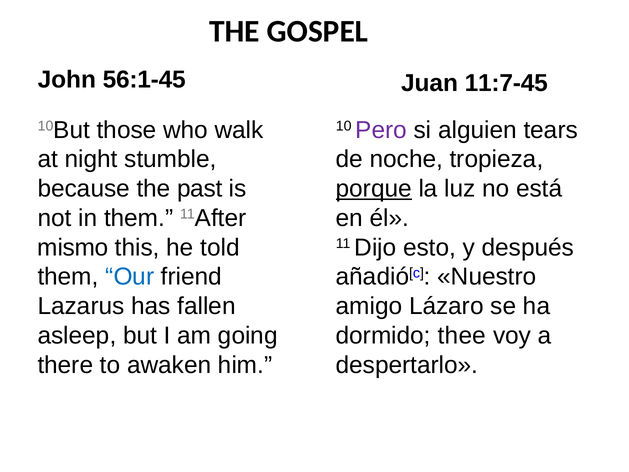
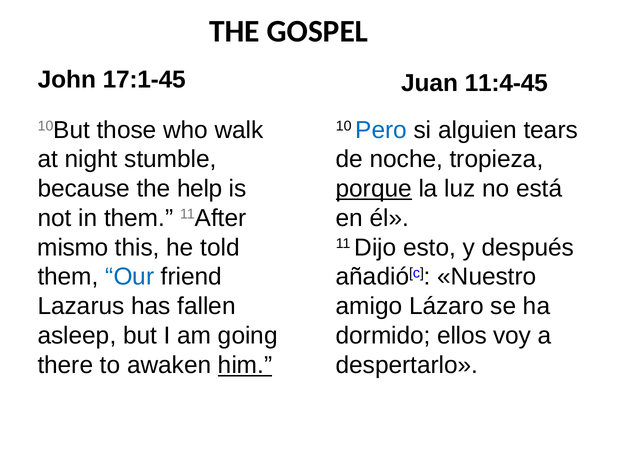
56:1-45: 56:1-45 -> 17:1-45
11:7-45: 11:7-45 -> 11:4-45
Pero colour: purple -> blue
past: past -> help
thee: thee -> ellos
him underline: none -> present
